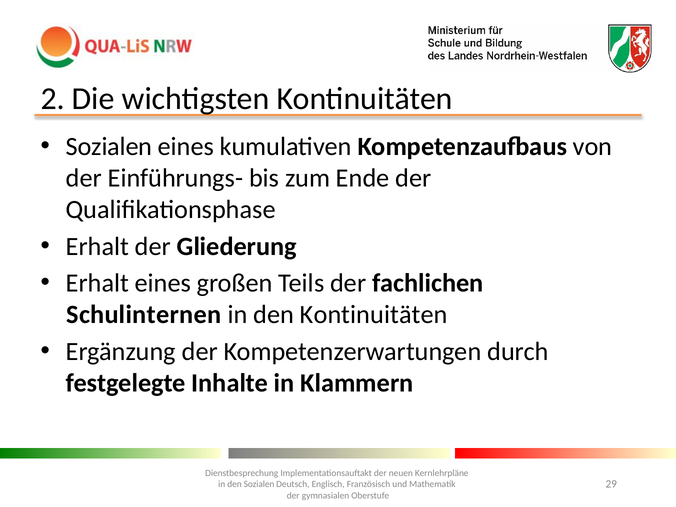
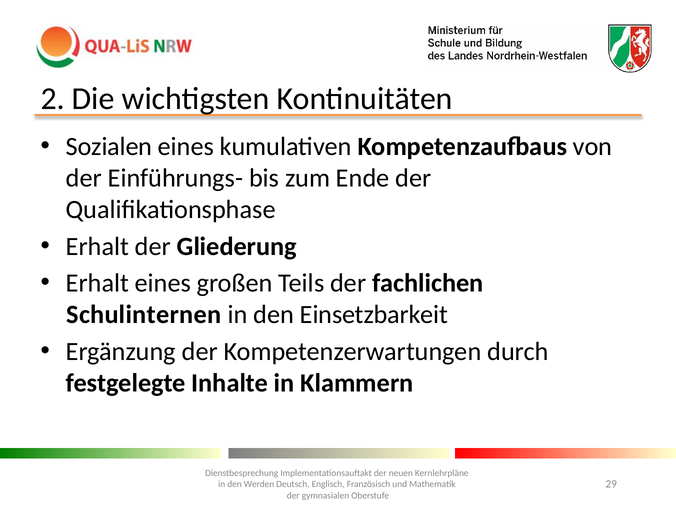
den Kontinuitäten: Kontinuitäten -> Einsetzbarkeit
den Sozialen: Sozialen -> Werden
